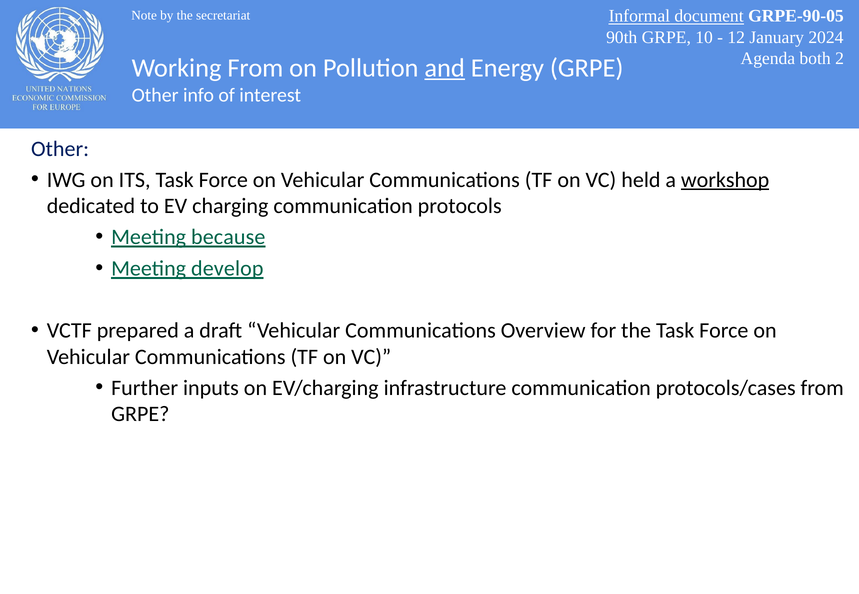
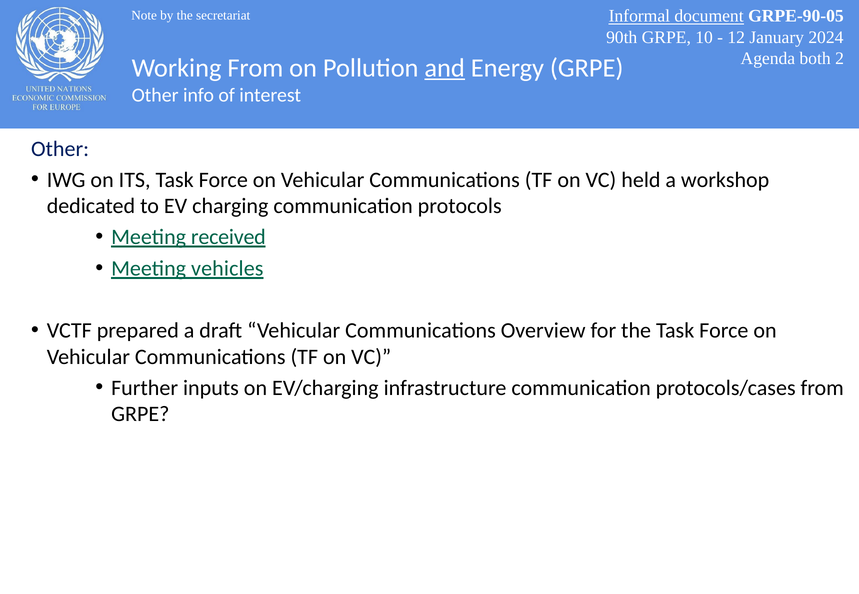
workshop underline: present -> none
because: because -> received
develop: develop -> vehicles
